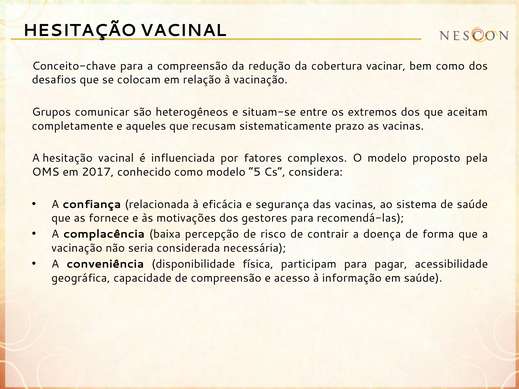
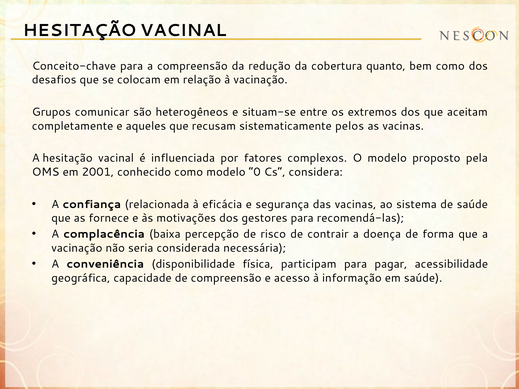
vacinar: vacinar -> quanto
prazo: prazo -> pelos
2017: 2017 -> 2001
5: 5 -> 0
